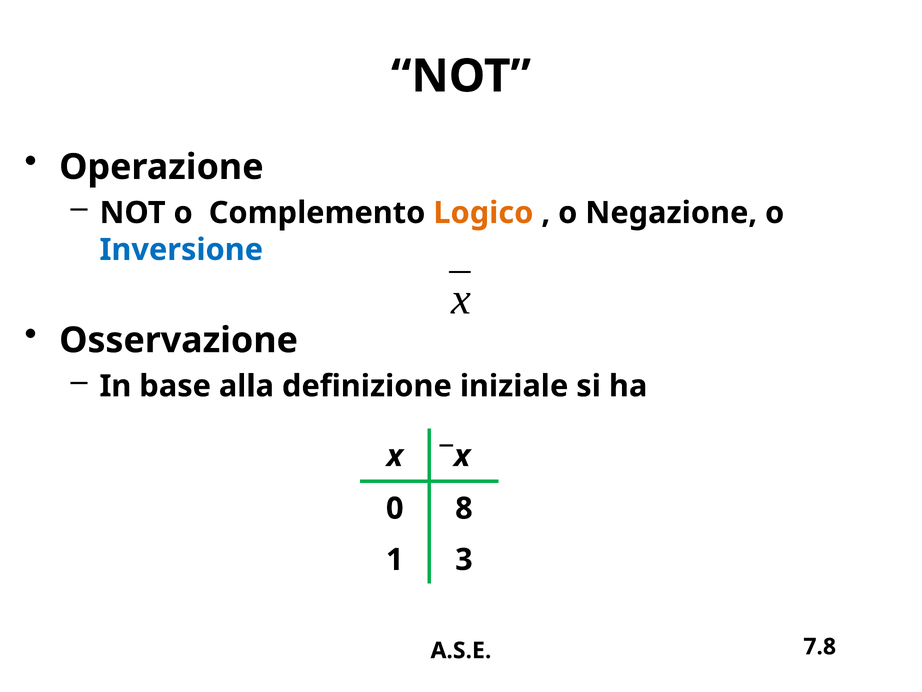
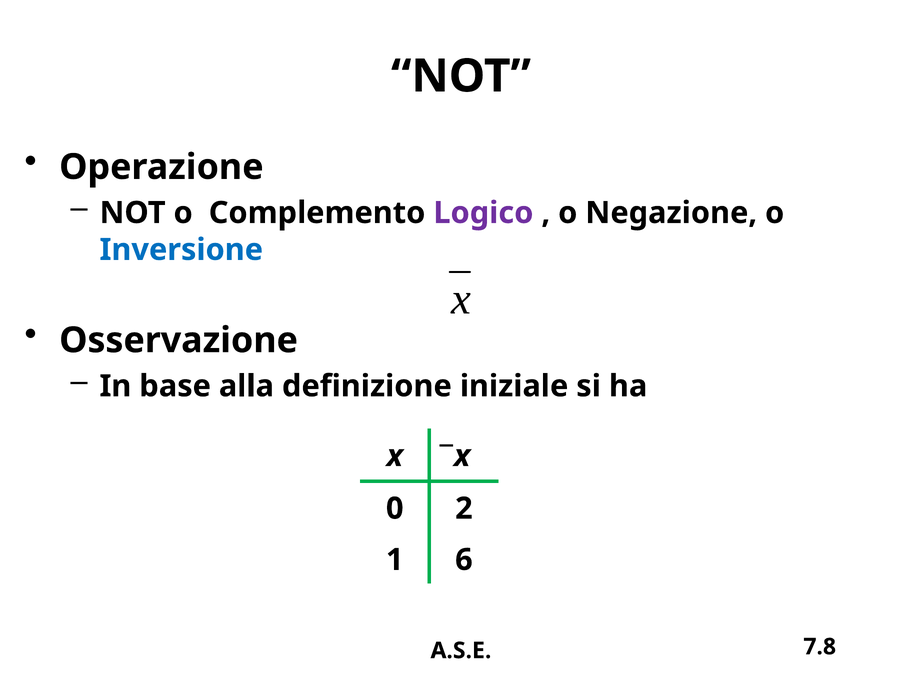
Logico colour: orange -> purple
8: 8 -> 2
3: 3 -> 6
